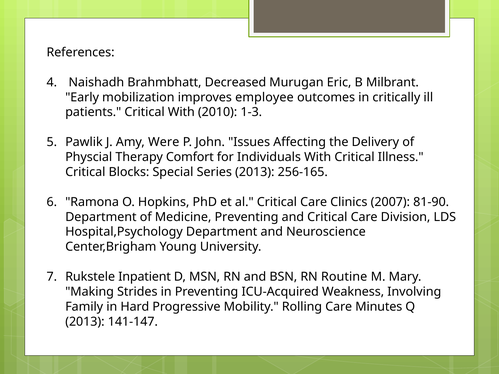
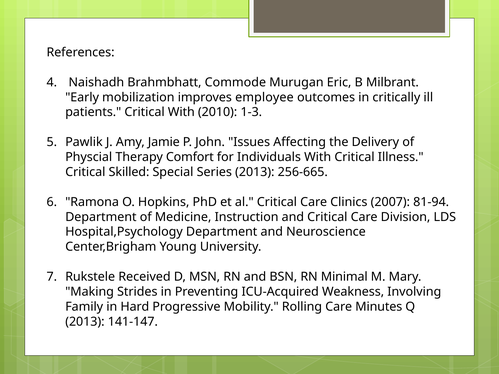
Decreased: Decreased -> Commode
Were: Were -> Jamie
Blocks: Blocks -> Skilled
256-165: 256-165 -> 256-665
81-90: 81-90 -> 81-94
Medicine Preventing: Preventing -> Instruction
Inpatient: Inpatient -> Received
Routine: Routine -> Minimal
